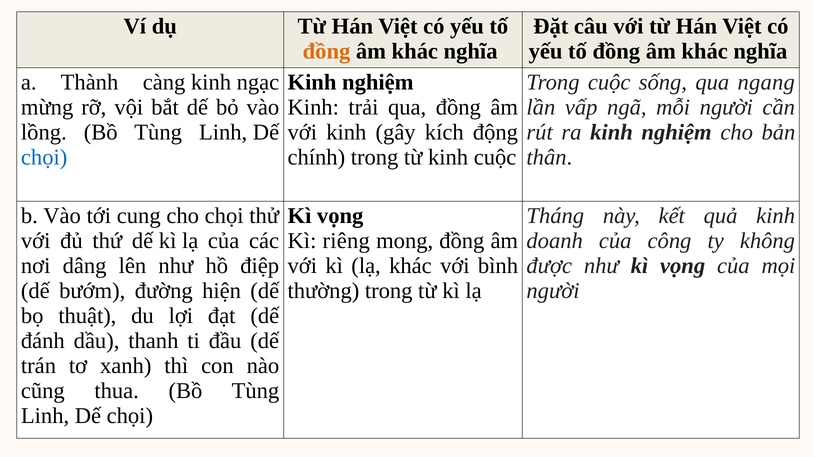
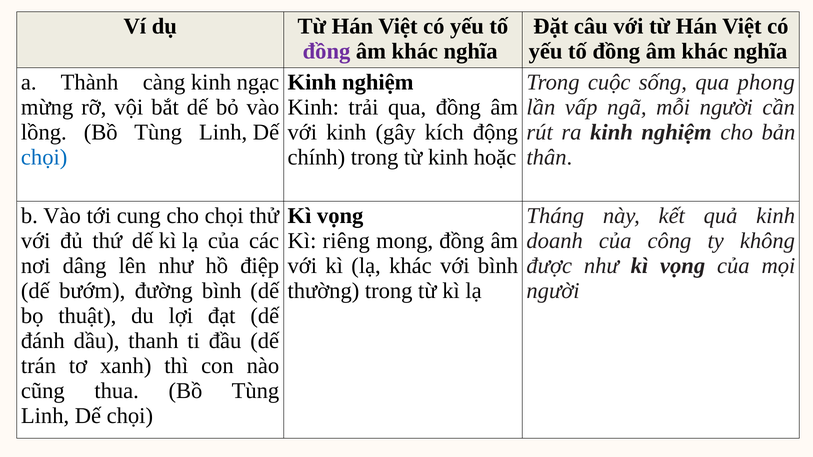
đồng at (327, 52) colour: orange -> purple
ngang: ngang -> phong
kinh cuộc: cuộc -> hoặc
đường hiện: hiện -> bình
